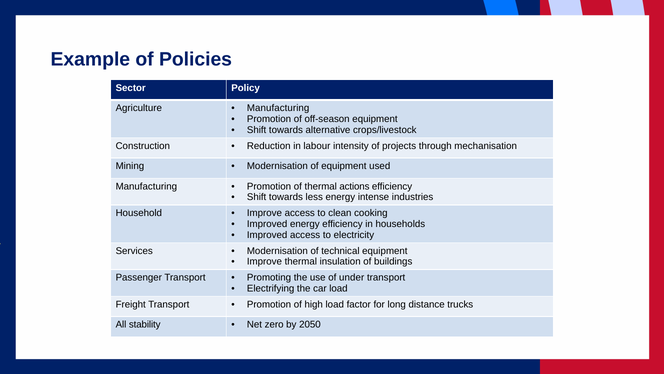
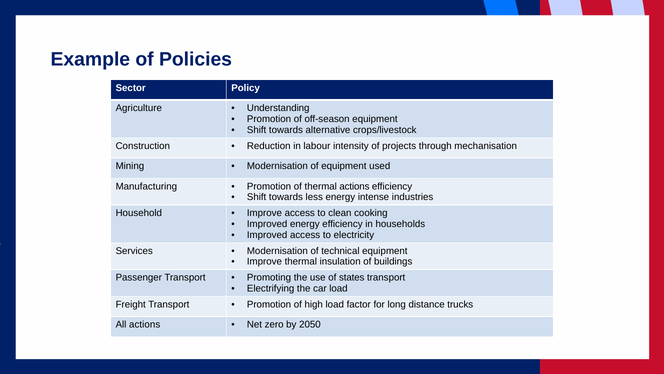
Manufacturing at (278, 108): Manufacturing -> Understanding
under: under -> states
All stability: stability -> actions
